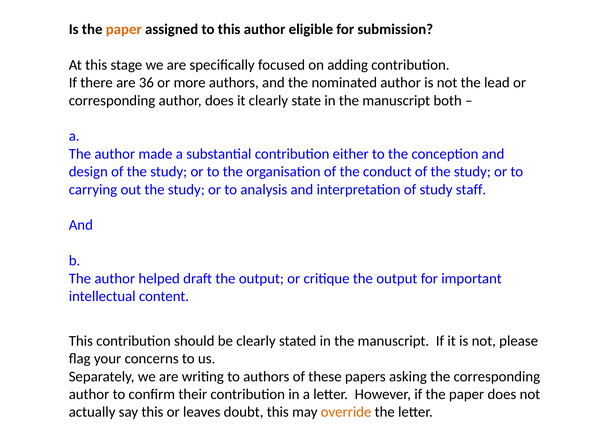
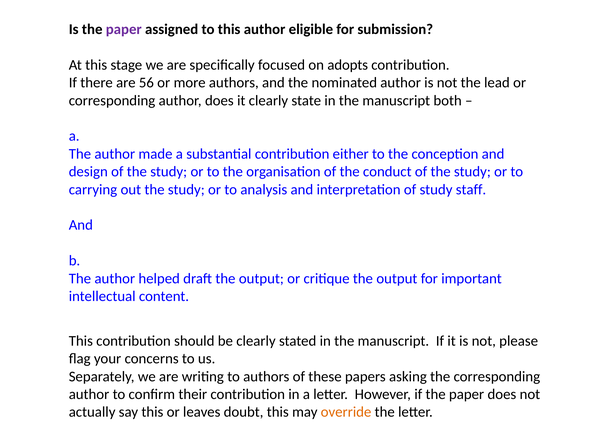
paper at (124, 29) colour: orange -> purple
adding: adding -> adopts
36: 36 -> 56
